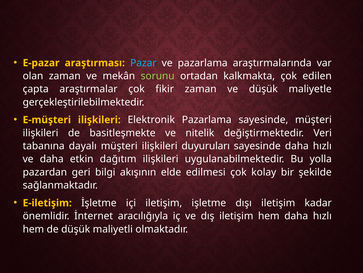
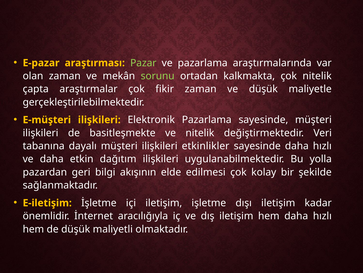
Pazar colour: light blue -> light green
çok edilen: edilen -> nitelik
duyuruları: duyuruları -> etkinlikler
